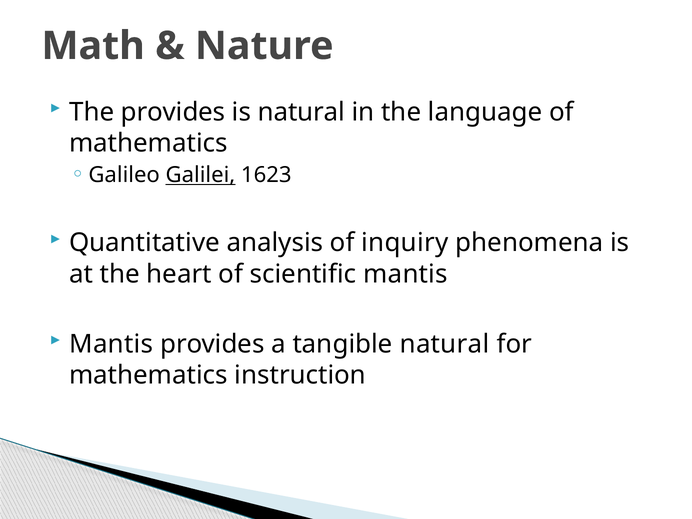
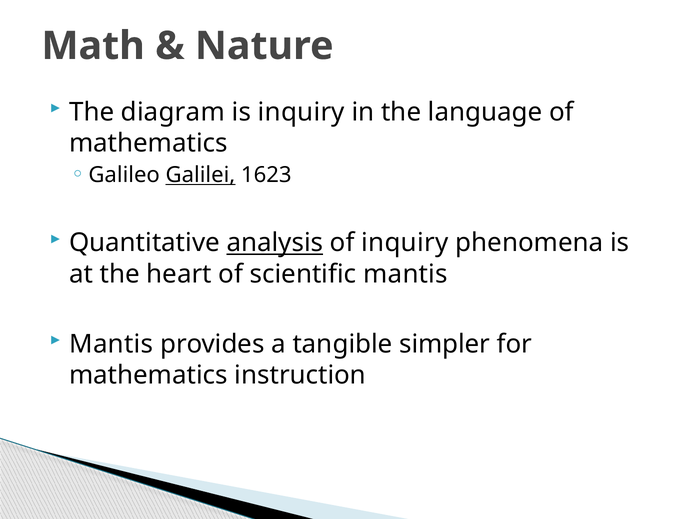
The provides: provides -> diagram
is natural: natural -> inquiry
analysis underline: none -> present
tangible natural: natural -> simpler
